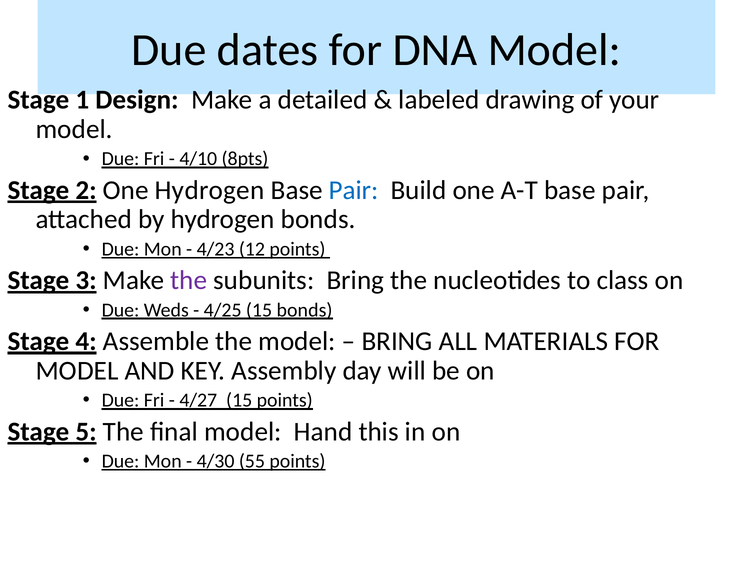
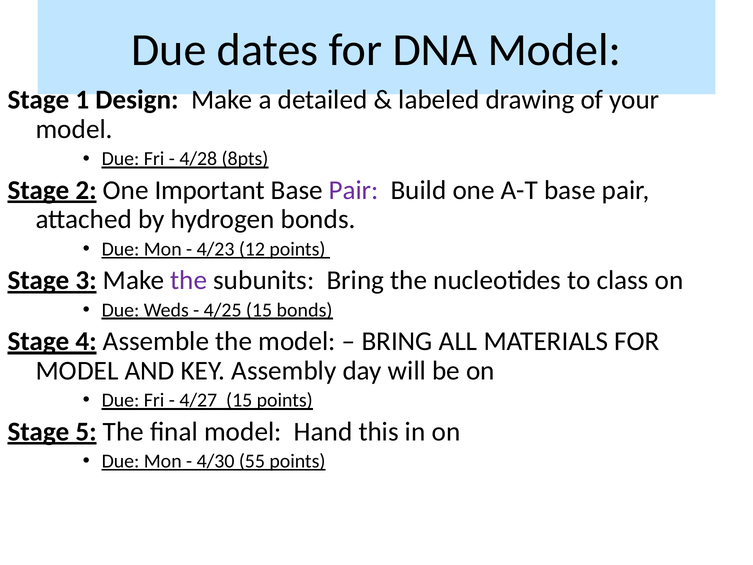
4/10: 4/10 -> 4/28
One Hydrogen: Hydrogen -> Important
Pair at (354, 190) colour: blue -> purple
